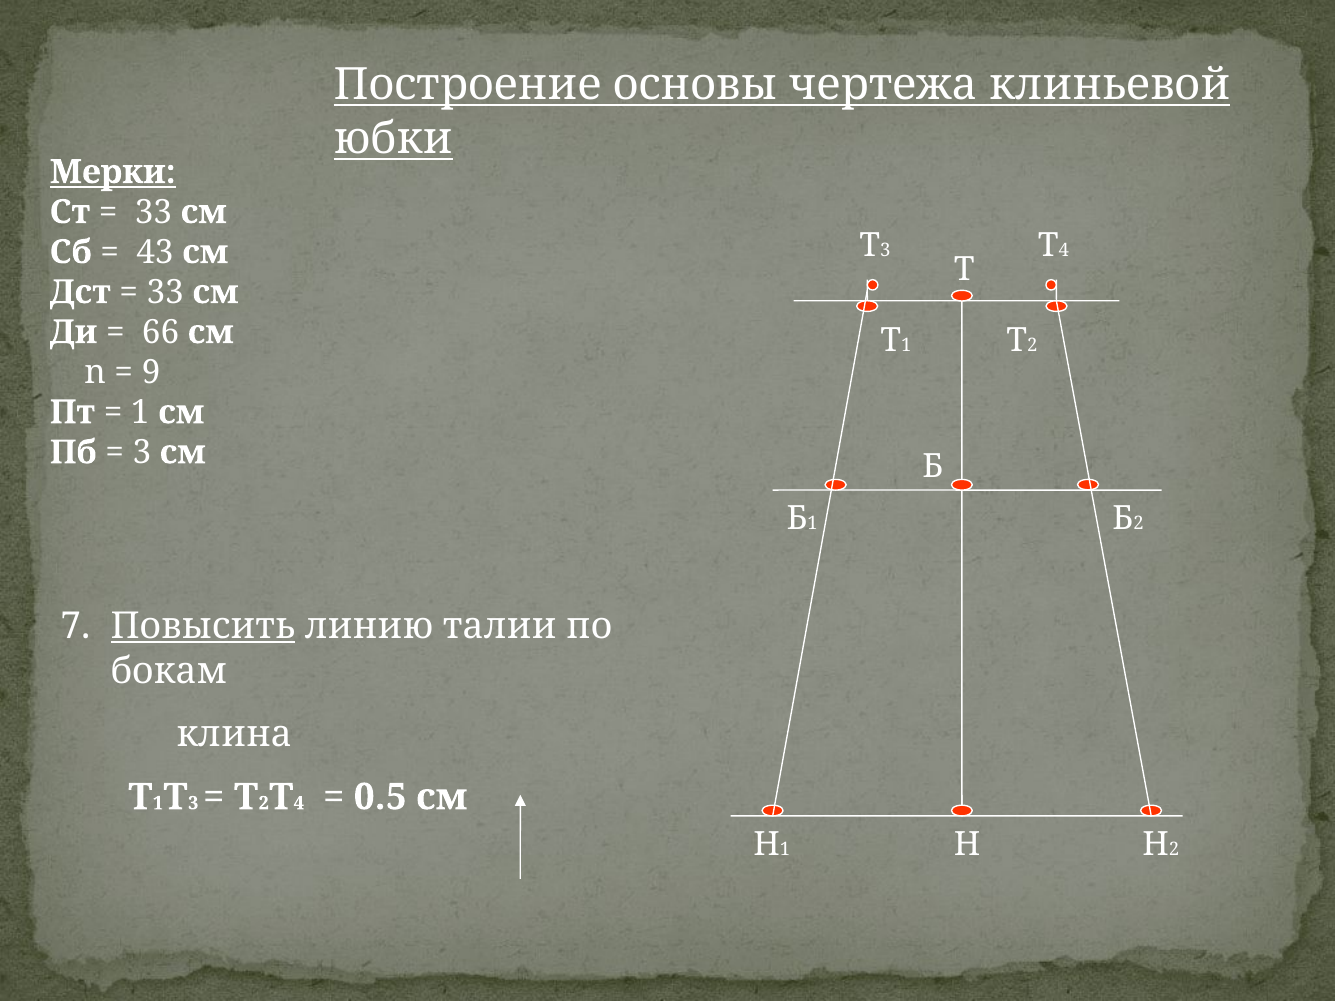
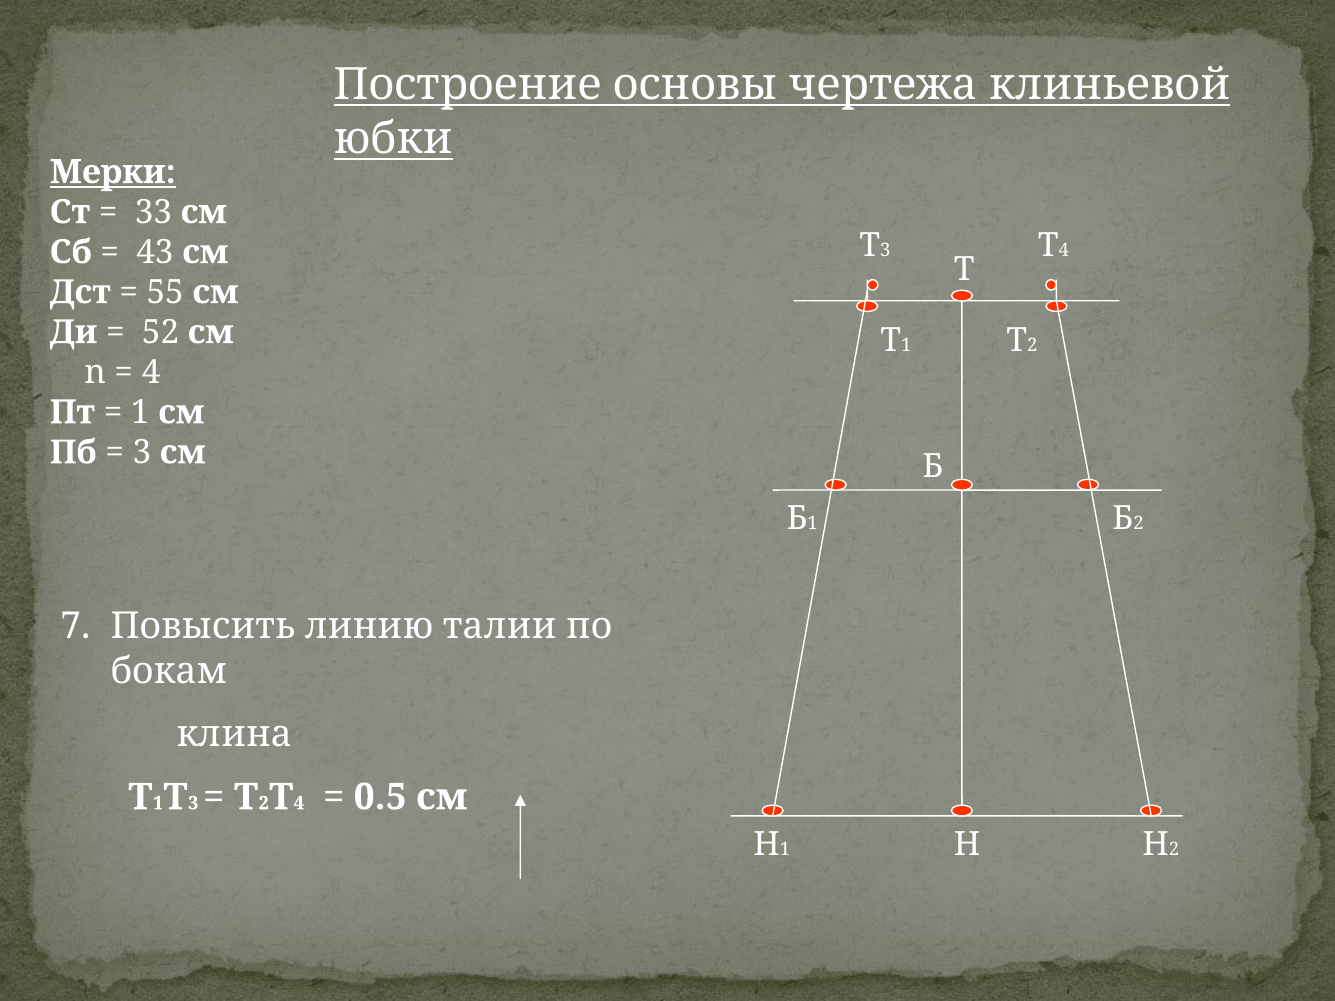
33 at (165, 292): 33 -> 55
66: 66 -> 52
9 at (151, 372): 9 -> 4
Повысить underline: present -> none
